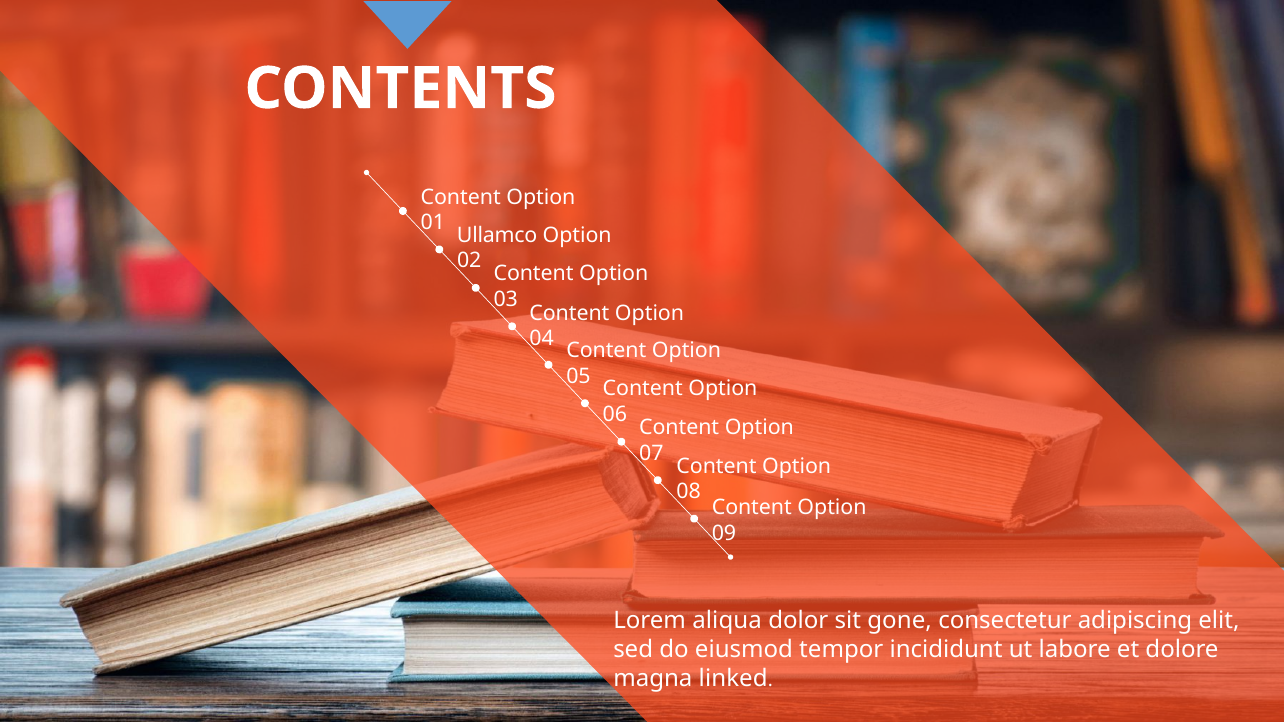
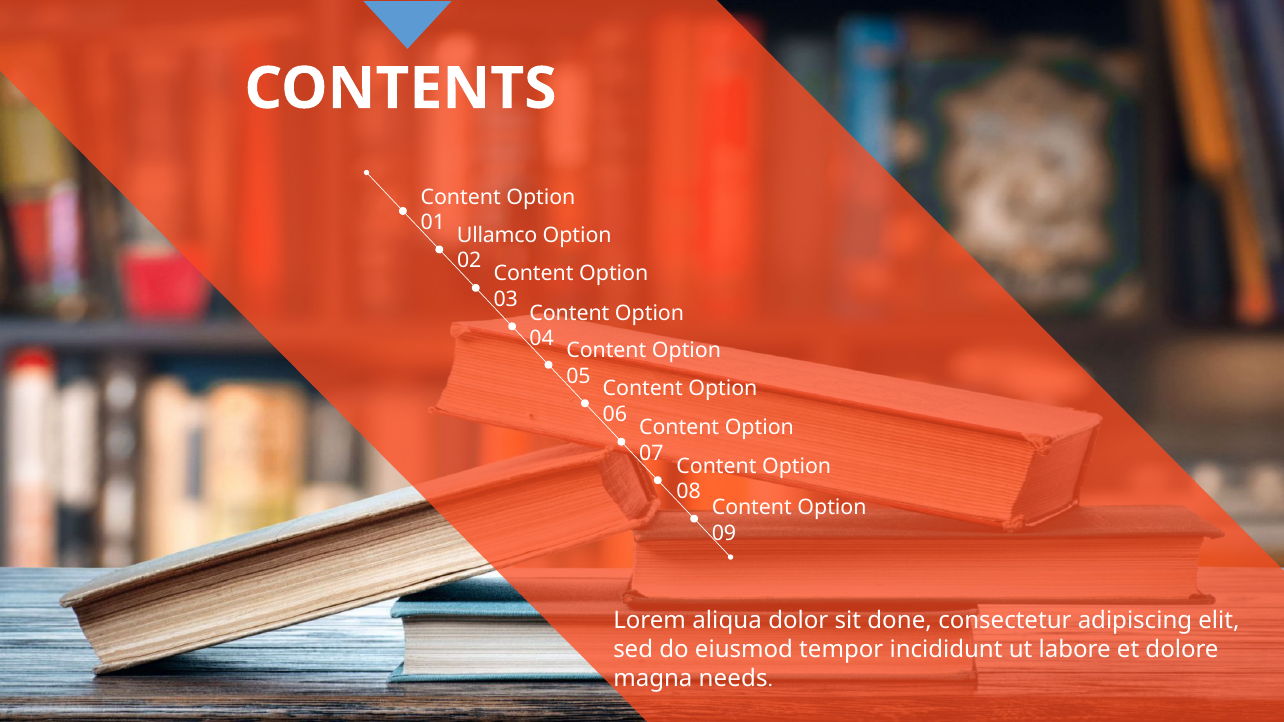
gone: gone -> done
linked: linked -> needs
